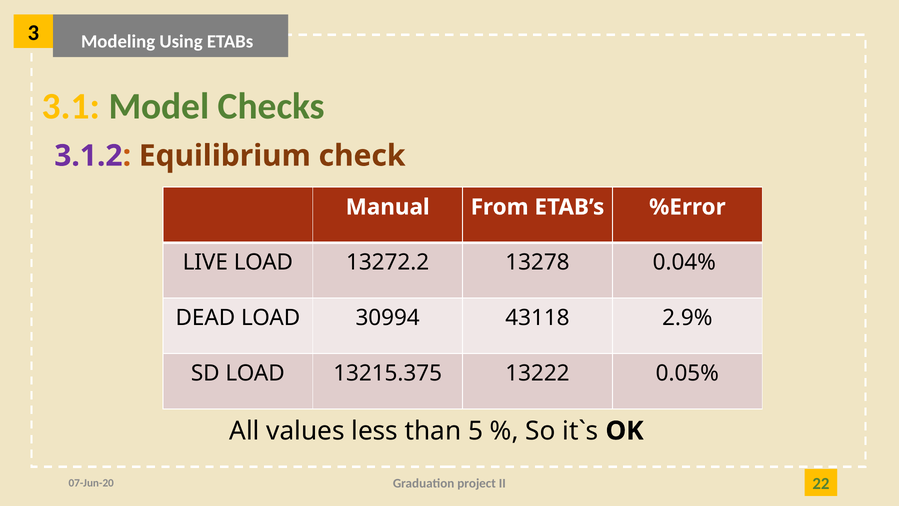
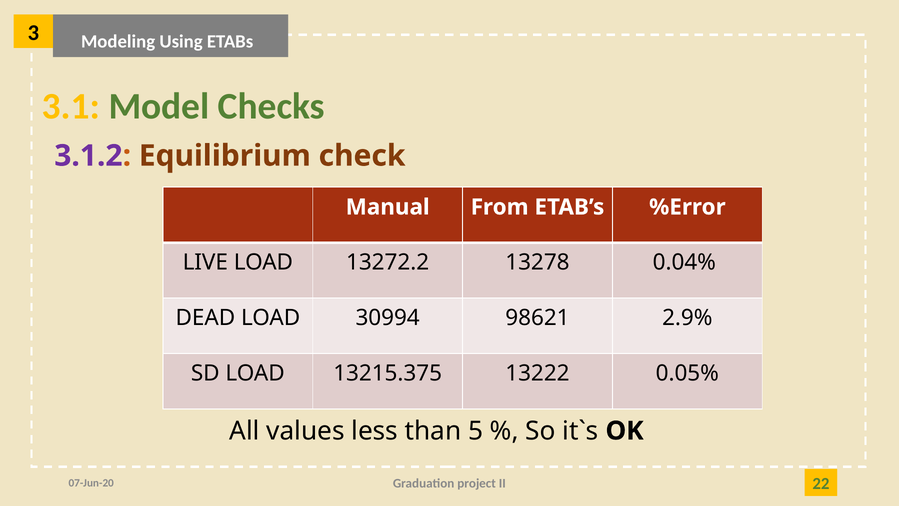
43118: 43118 -> 98621
